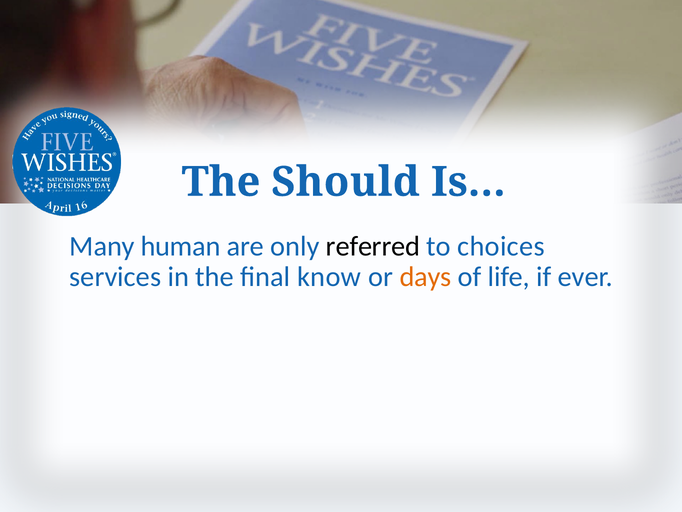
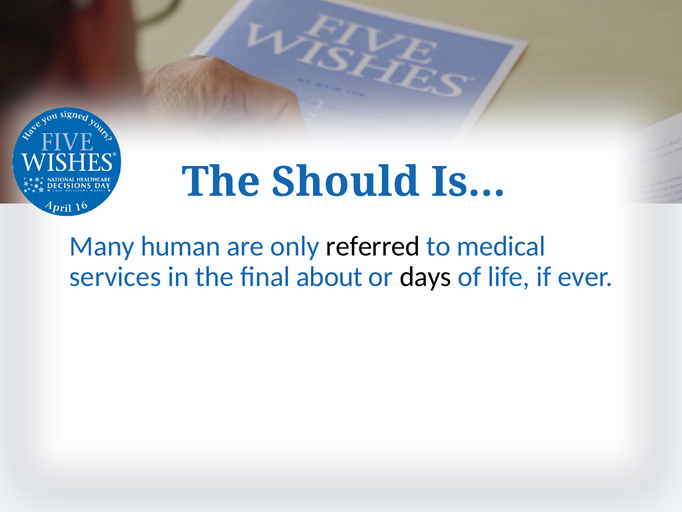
choices: choices -> medical
know: know -> about
days colour: orange -> black
